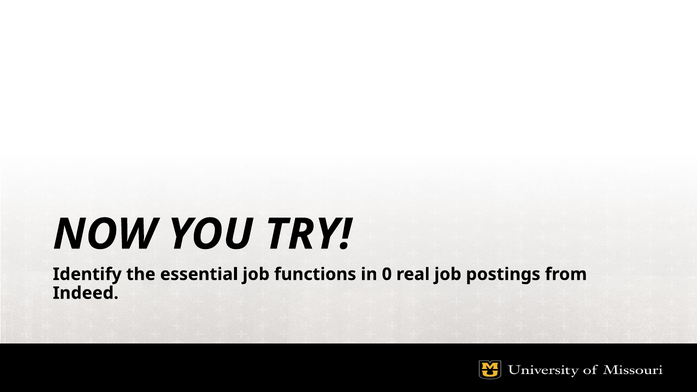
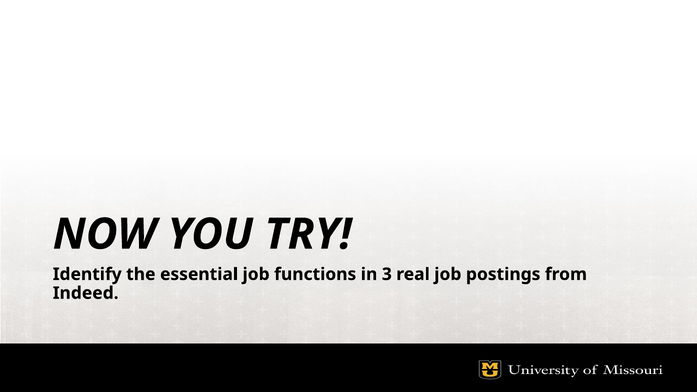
0: 0 -> 3
